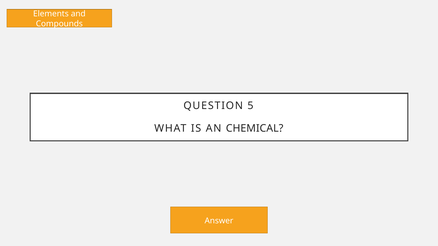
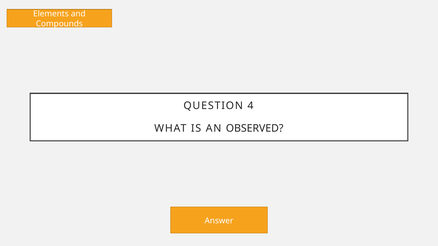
5: 5 -> 4
CHEMICAL: CHEMICAL -> OBSERVED
